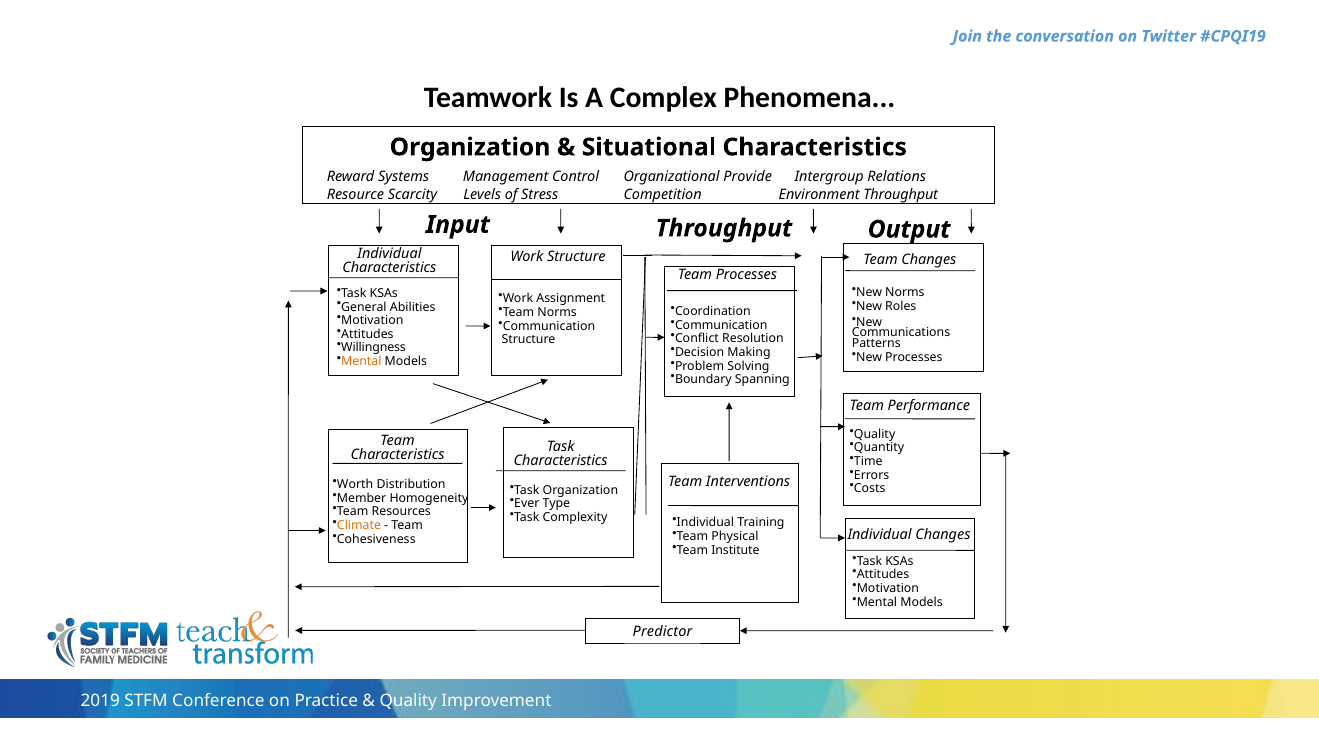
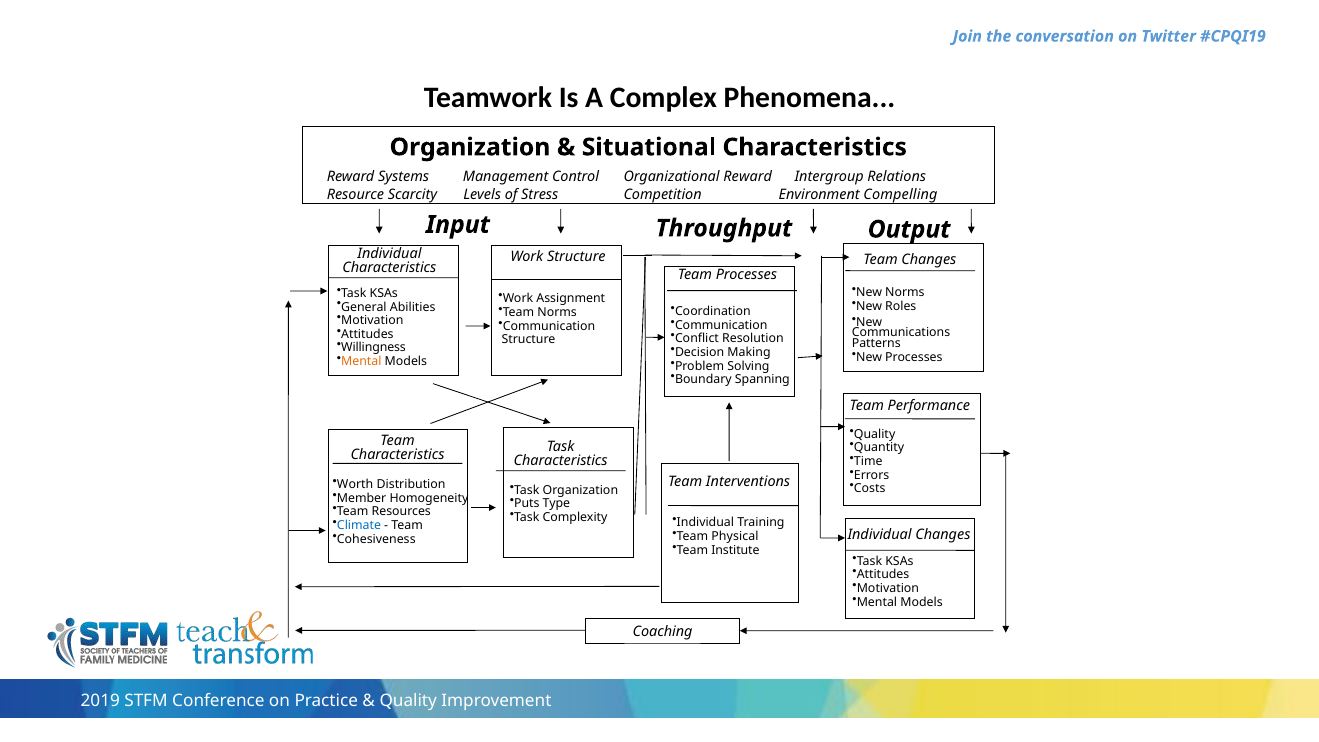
Organizational Provide: Provide -> Reward
Environment Throughput: Throughput -> Compelling
Ever: Ever -> Puts
Climate colour: orange -> blue
Predictor: Predictor -> Coaching
